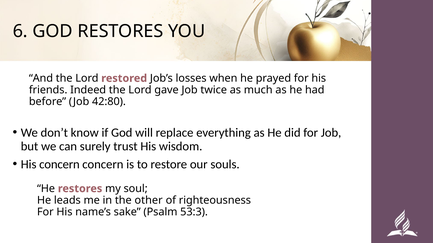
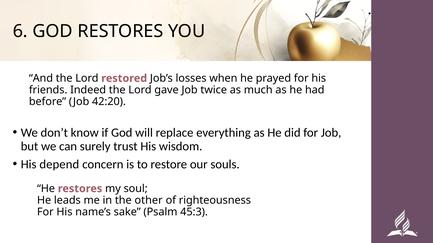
42:80: 42:80 -> 42:20
His concern: concern -> depend
53:3: 53:3 -> 45:3
